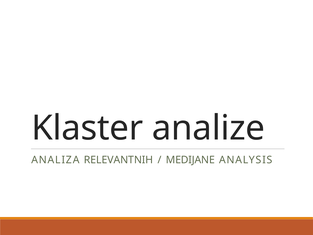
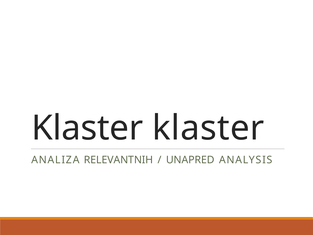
Klaster analize: analize -> klaster
MEDIJANE: MEDIJANE -> UNAPRED
